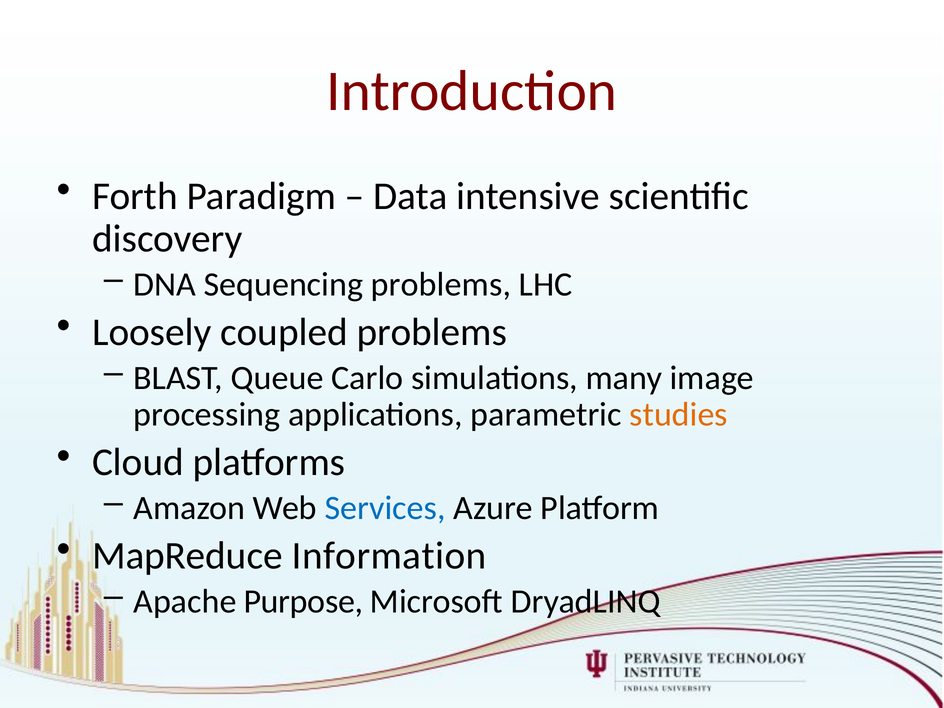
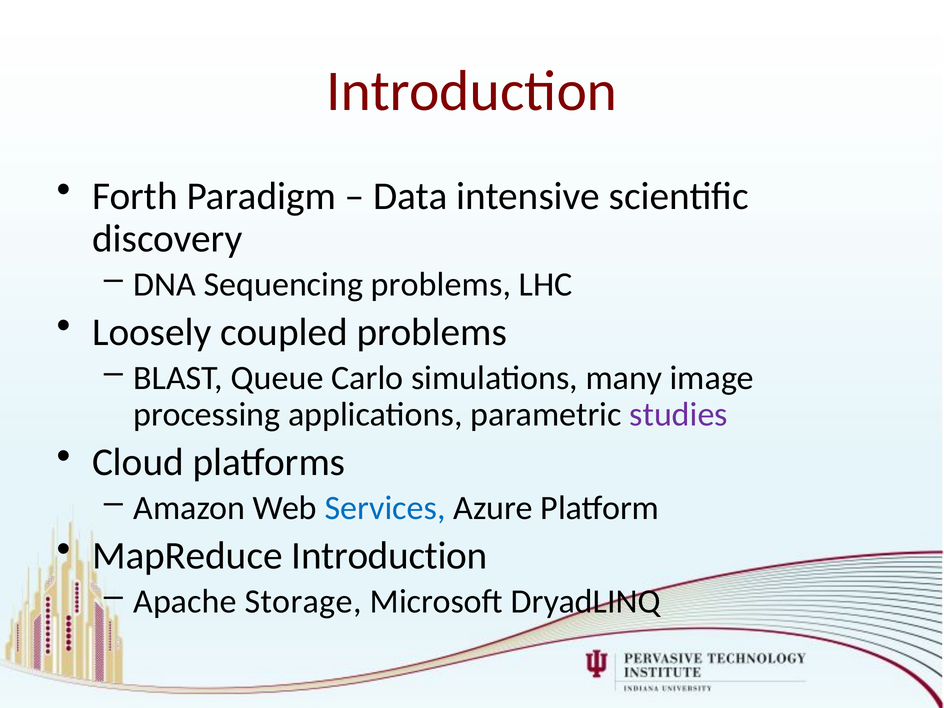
studies colour: orange -> purple
MapReduce Information: Information -> Introduction
Purpose: Purpose -> Storage
